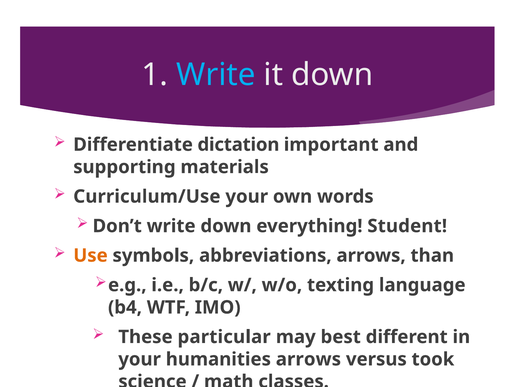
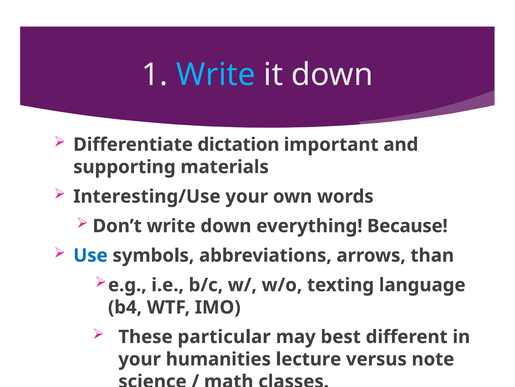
Curriculum/Use: Curriculum/Use -> Interesting/Use
Student: Student -> Because
Use colour: orange -> blue
humanities arrows: arrows -> lecture
took: took -> note
